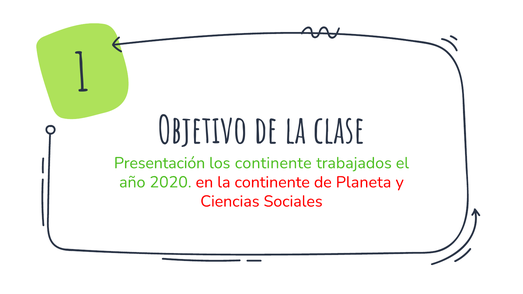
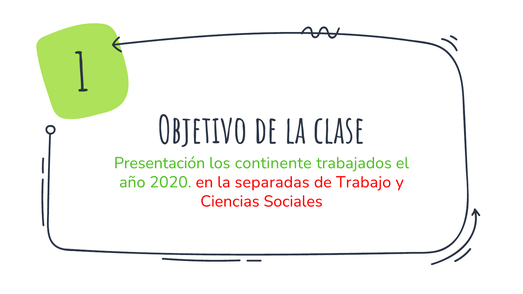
la continente: continente -> separadas
Planeta: Planeta -> Trabajo
